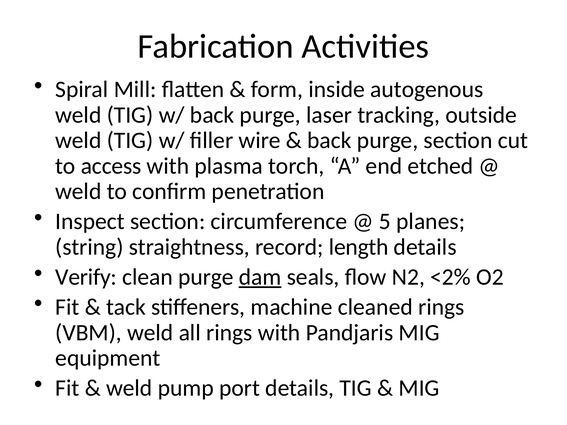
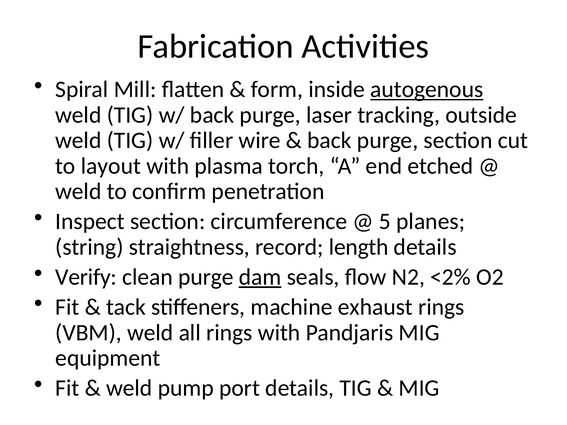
autogenous underline: none -> present
access: access -> layout
cleaned: cleaned -> exhaust
